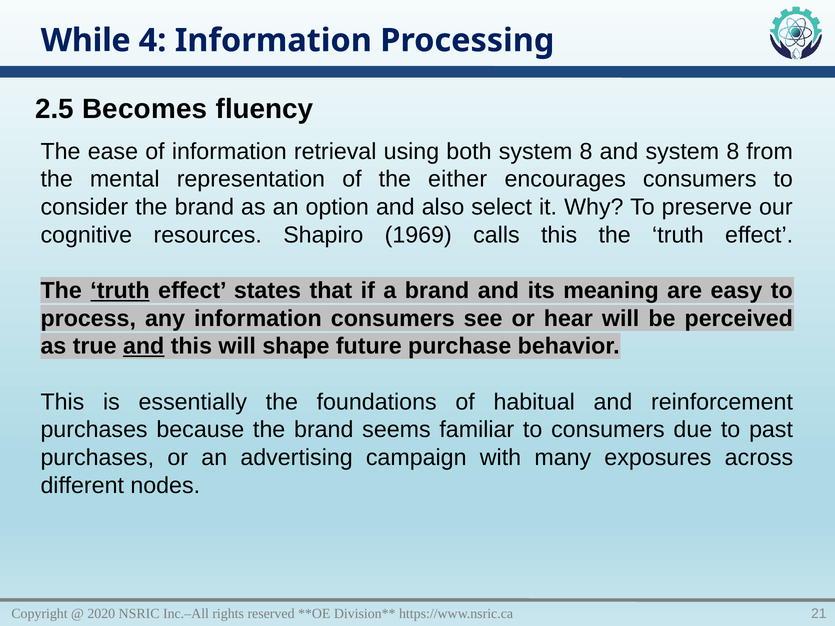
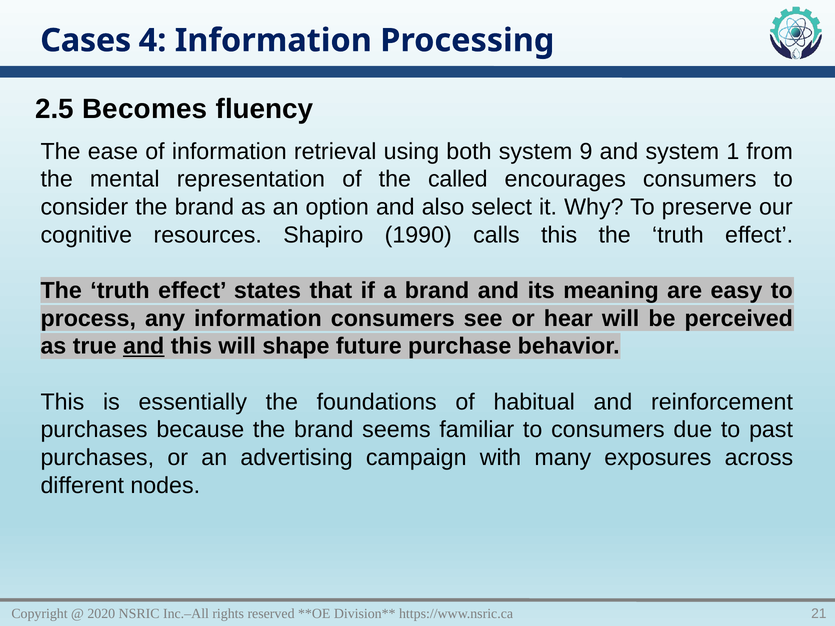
While: While -> Cases
both system 8: 8 -> 9
and system 8: 8 -> 1
either: either -> called
1969: 1969 -> 1990
truth at (120, 291) underline: present -> none
